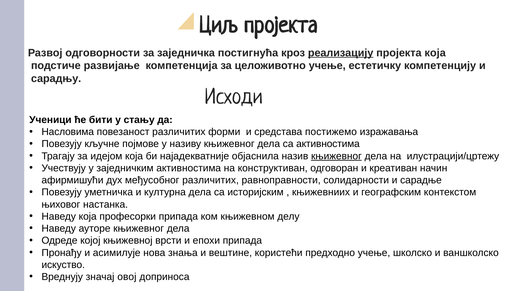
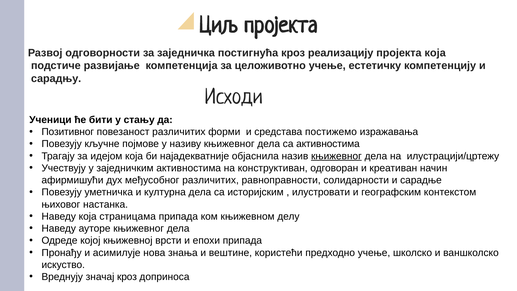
реализацију underline: present -> none
Насловима: Насловима -> Позитивног
књижевниих: књижевниих -> илустровати
професорки: професорки -> страницама
значај овој: овој -> кроз
